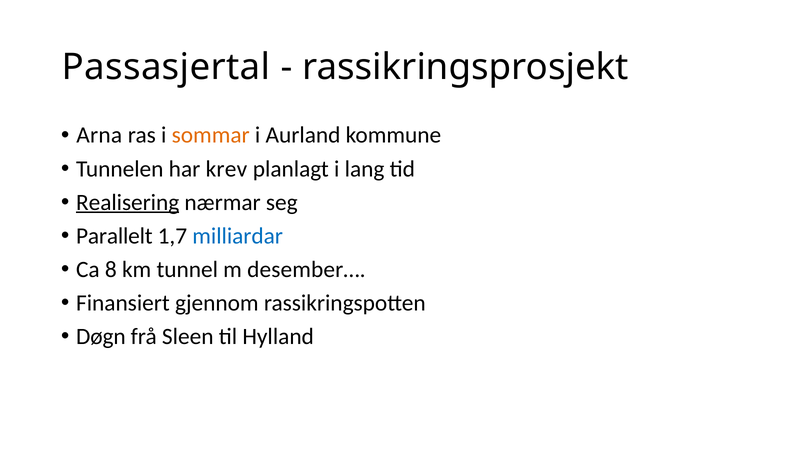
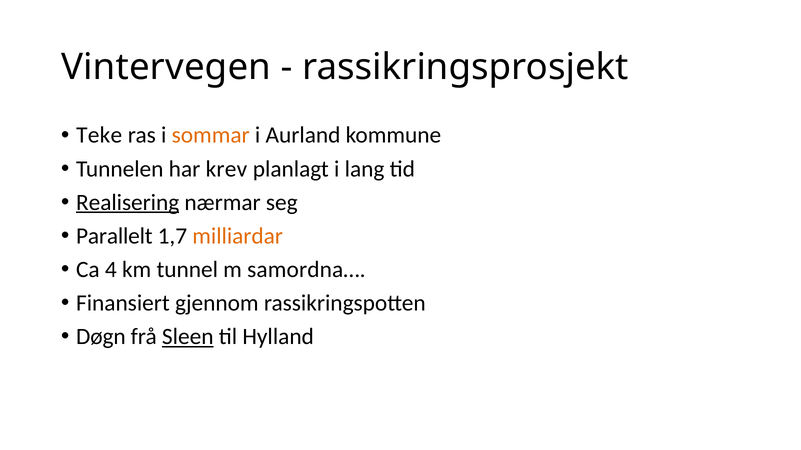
Passasjertal: Passasjertal -> Vintervegen
Arna: Arna -> Teke
milliardar colour: blue -> orange
8: 8 -> 4
desember…: desember… -> samordna…
Sleen underline: none -> present
